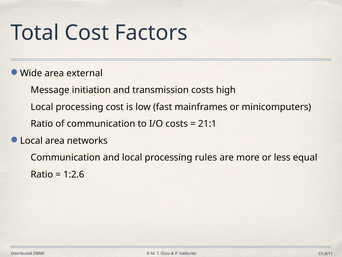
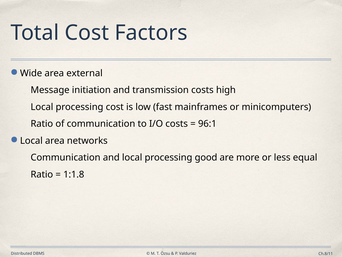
21:1: 21:1 -> 96:1
rules: rules -> good
1:2.6: 1:2.6 -> 1:1.8
